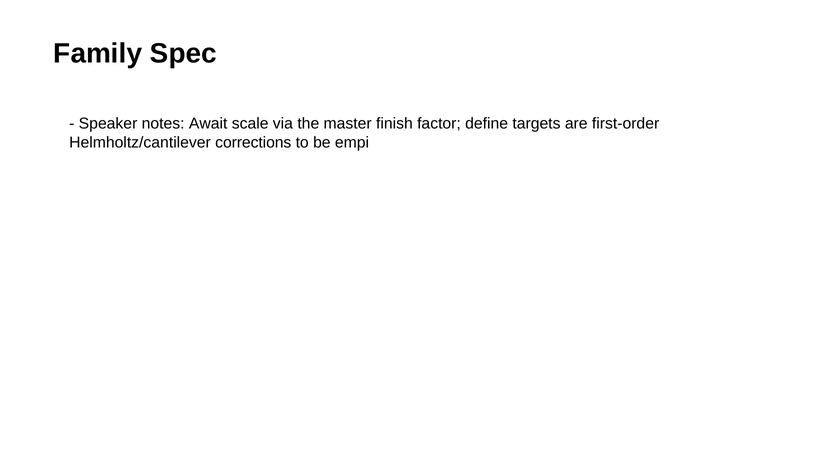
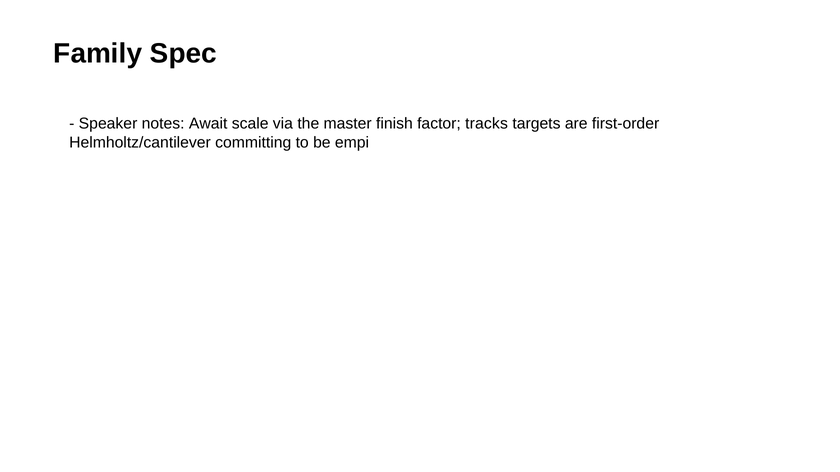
define: define -> tracks
corrections: corrections -> committing
